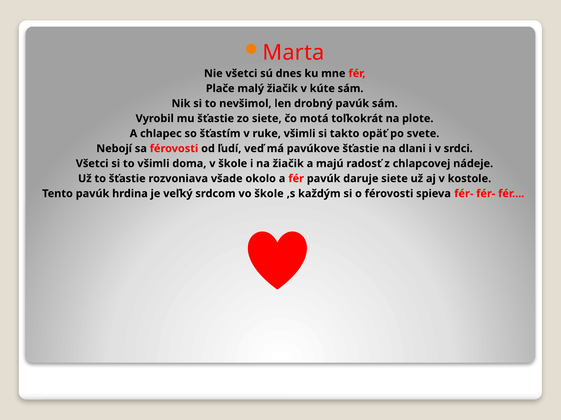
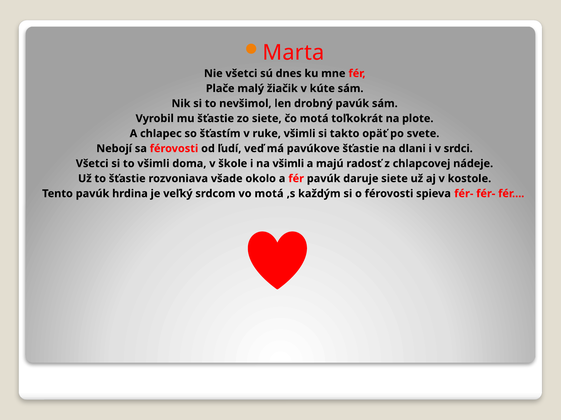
na žiačik: žiačik -> všimli
vo škole: škole -> motá
